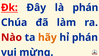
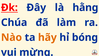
là phán: phán -> hằng
Nào colour: red -> orange
hỉ phán: phán -> bóng
